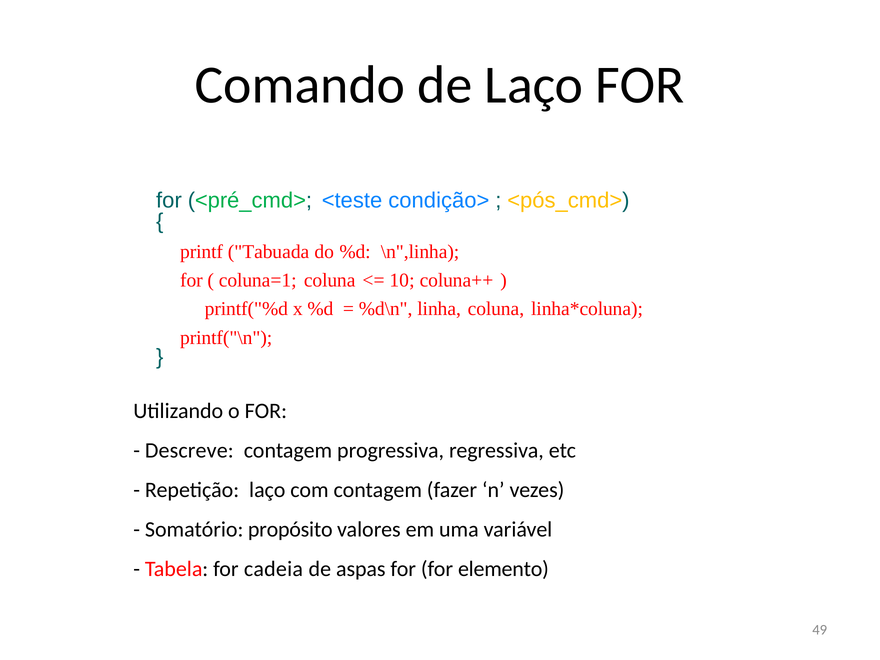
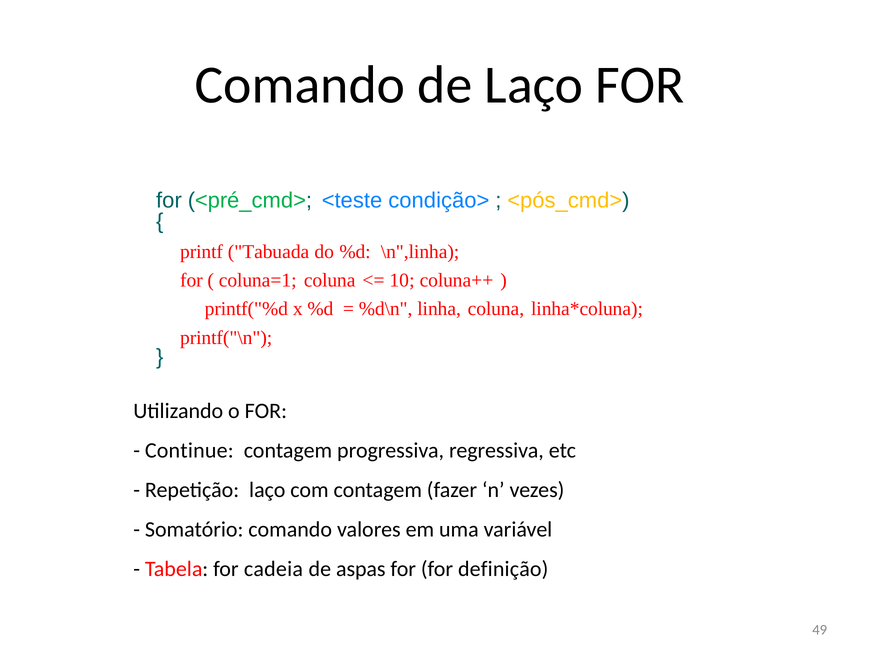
Descreve: Descreve -> Continue
Somatório propósito: propósito -> comando
elemento: elemento -> definição
